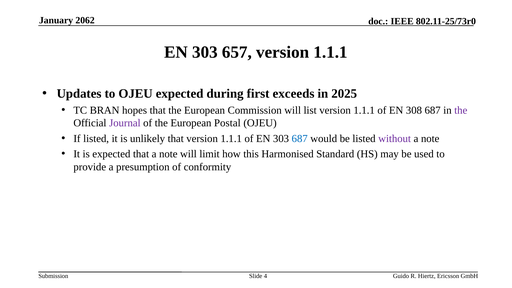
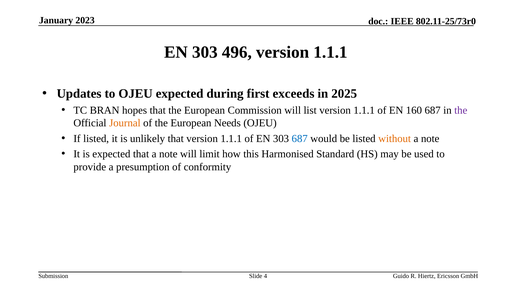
2062: 2062 -> 2023
657: 657 -> 496
308: 308 -> 160
Journal colour: purple -> orange
Postal: Postal -> Needs
without colour: purple -> orange
